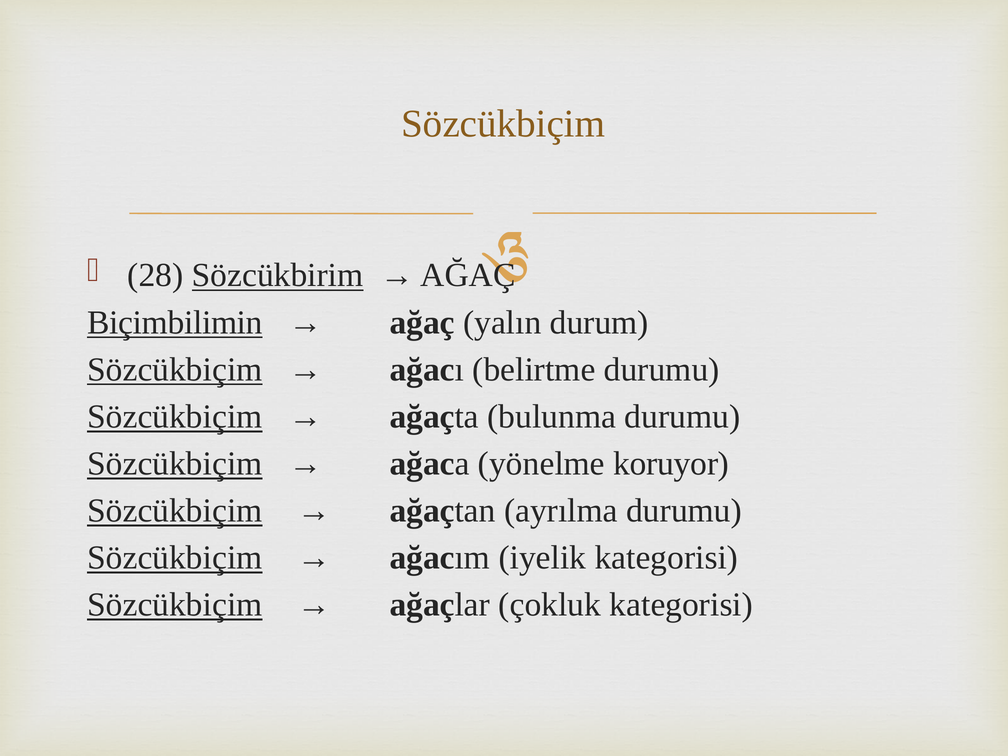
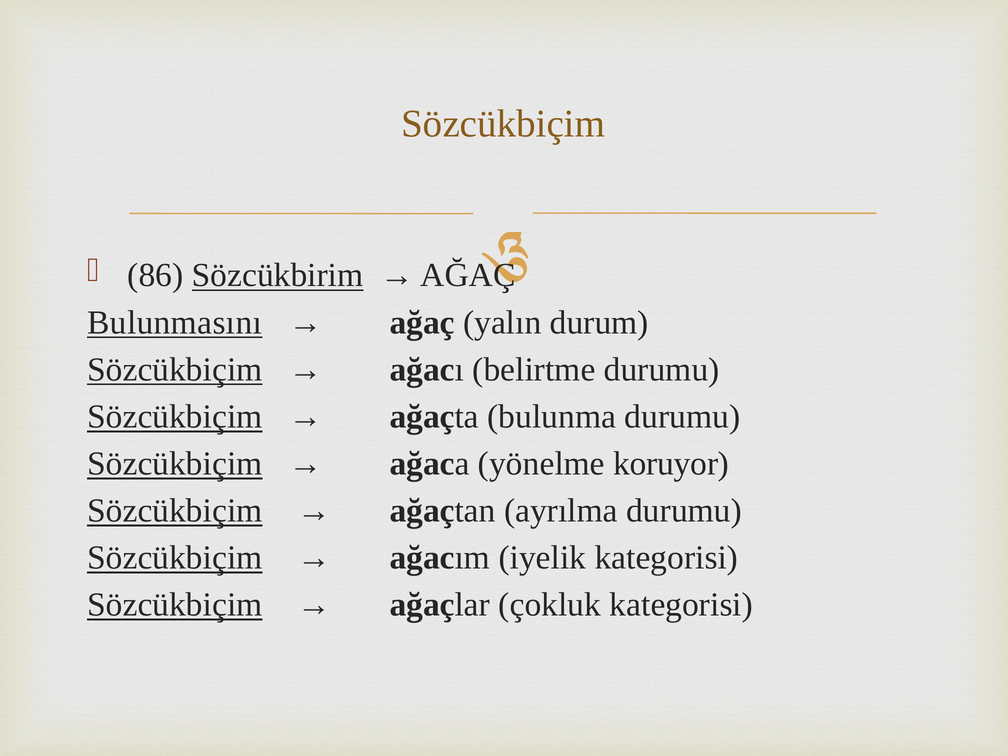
28: 28 -> 86
Biçimbilimin: Biçimbilimin -> Bulunmasını
